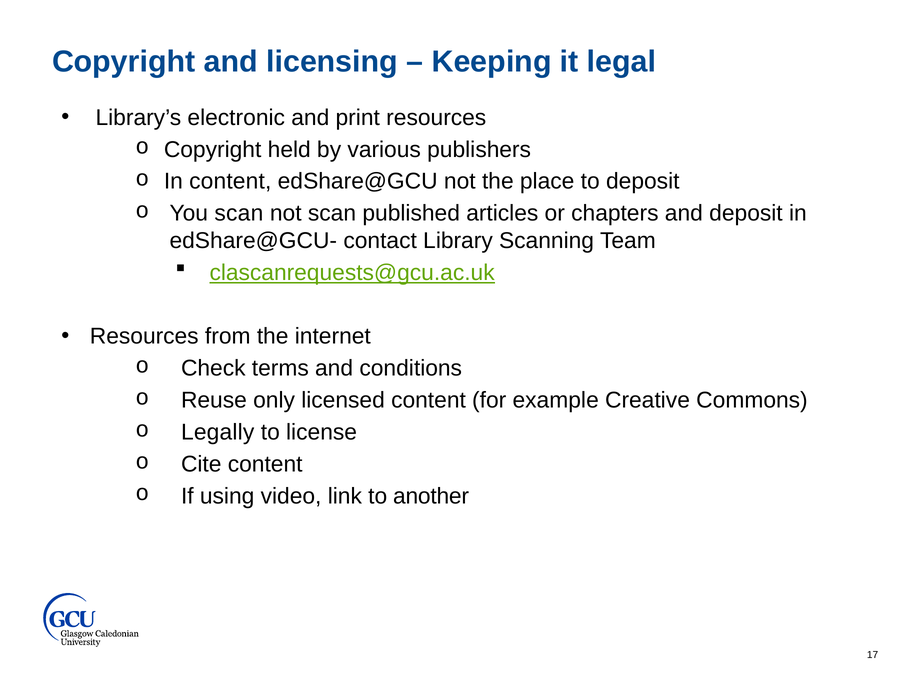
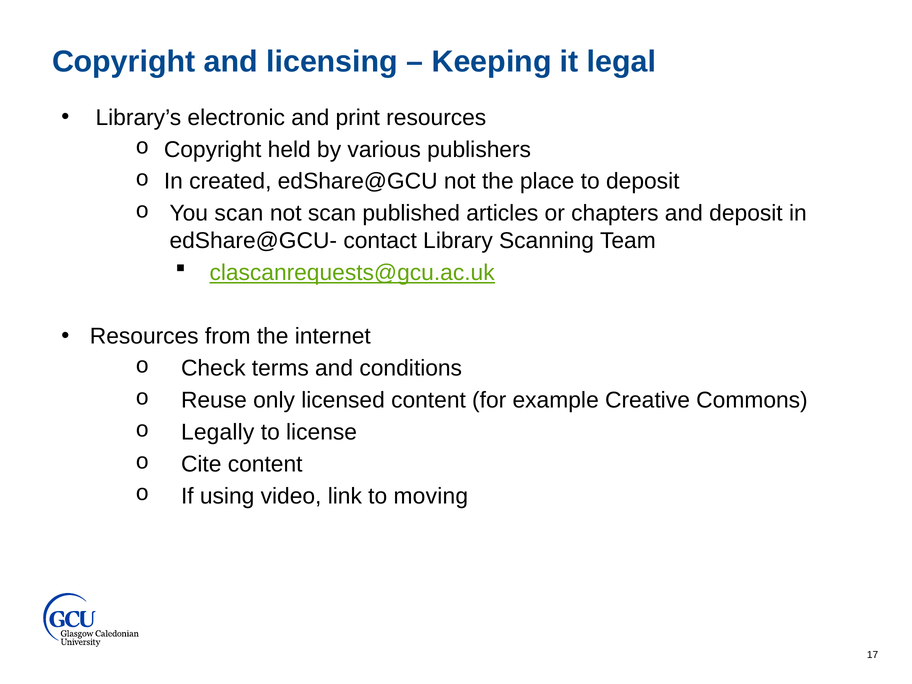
In content: content -> created
another: another -> moving
